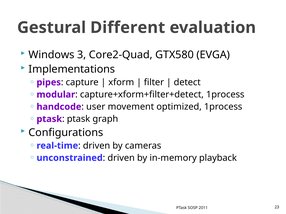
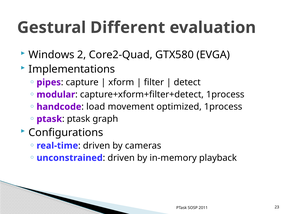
3: 3 -> 2
user: user -> load
